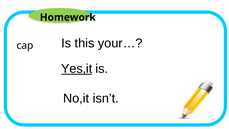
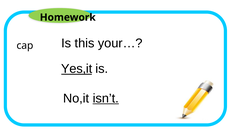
isn’t underline: none -> present
